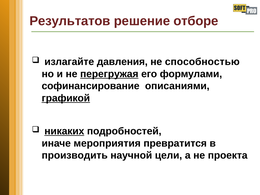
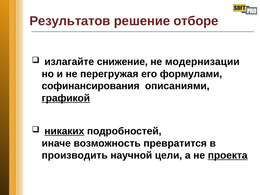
давления: давления -> снижение
способностью: способностью -> модернизации
перегружая underline: present -> none
софинансирование: софинансирование -> софинансирования
мероприятия: мероприятия -> возможность
проекта underline: none -> present
